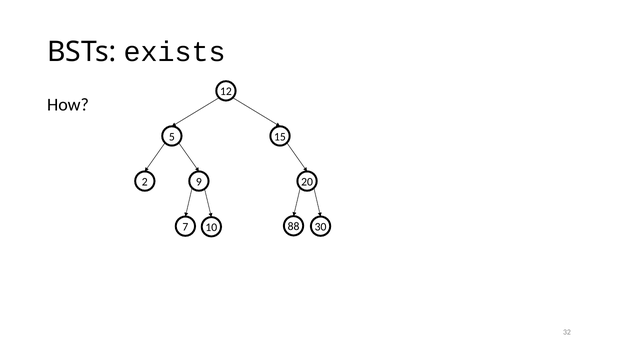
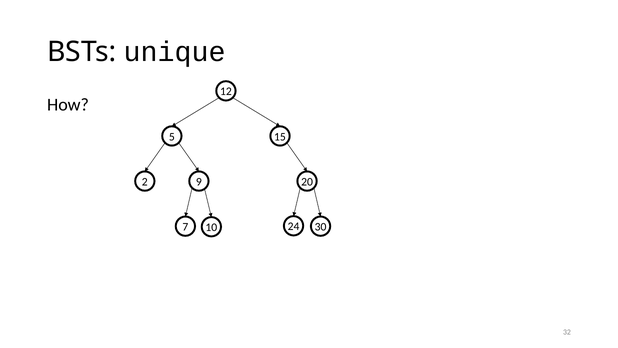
exists: exists -> unique
88: 88 -> 24
